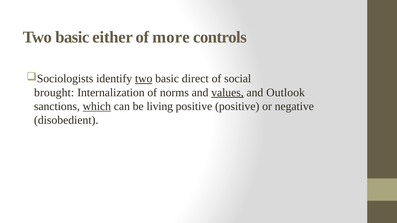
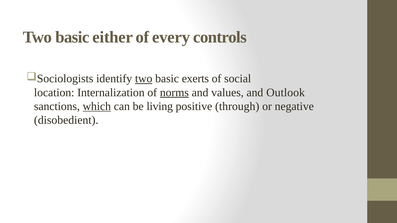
more: more -> every
direct: direct -> exerts
brought: brought -> location
norms underline: none -> present
values underline: present -> none
positive positive: positive -> through
